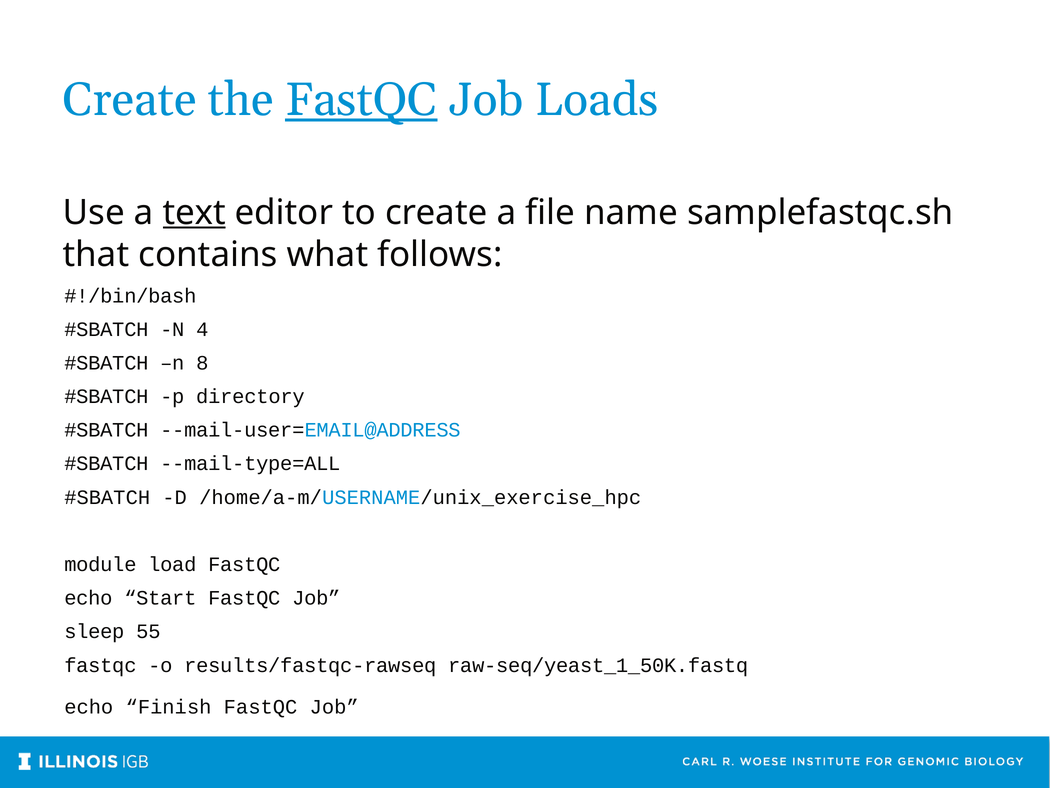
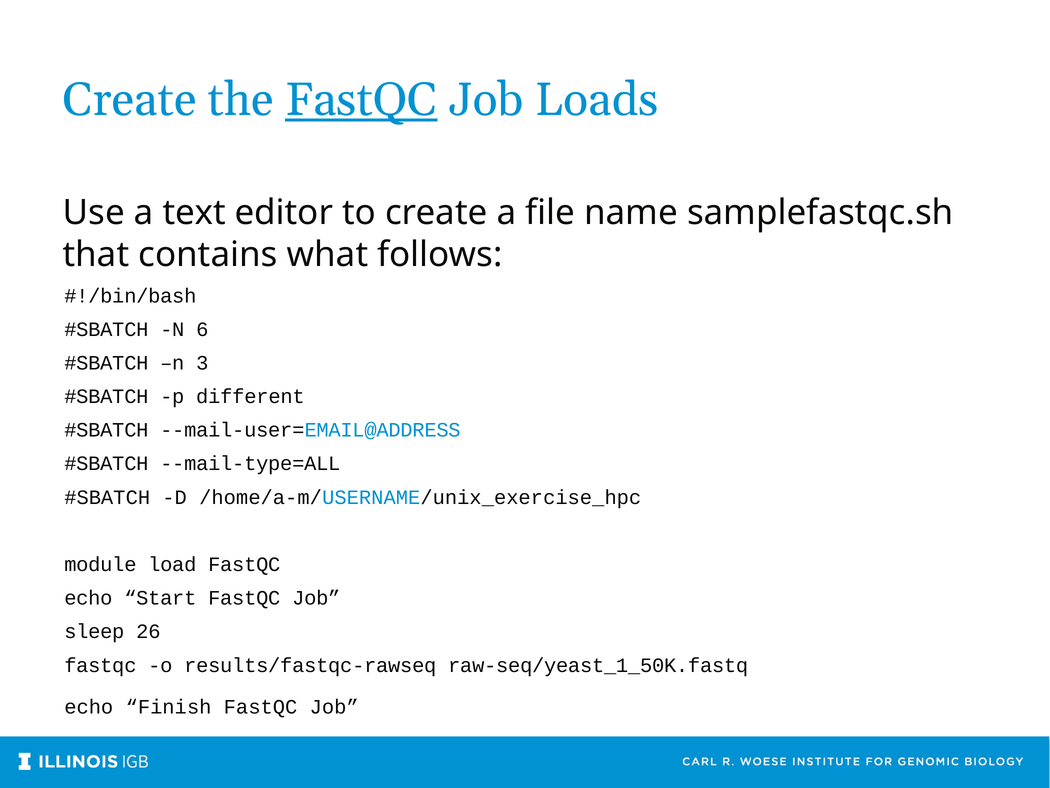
text underline: present -> none
4: 4 -> 6
8: 8 -> 3
directory: directory -> different
55: 55 -> 26
